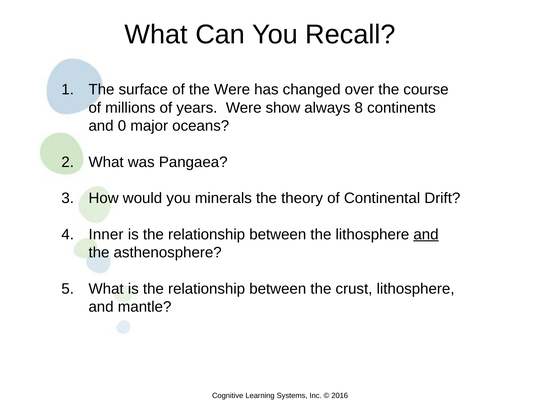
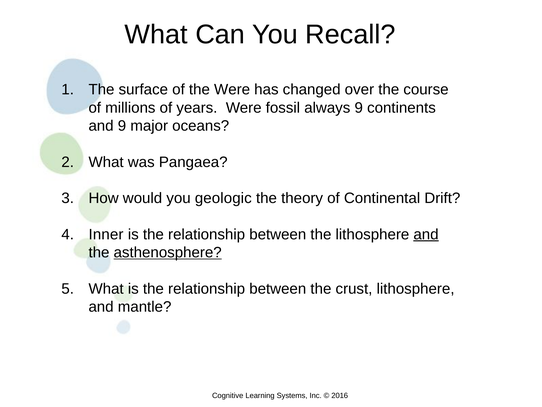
show: show -> fossil
always 8: 8 -> 9
and 0: 0 -> 9
minerals: minerals -> geologic
asthenosphere underline: none -> present
